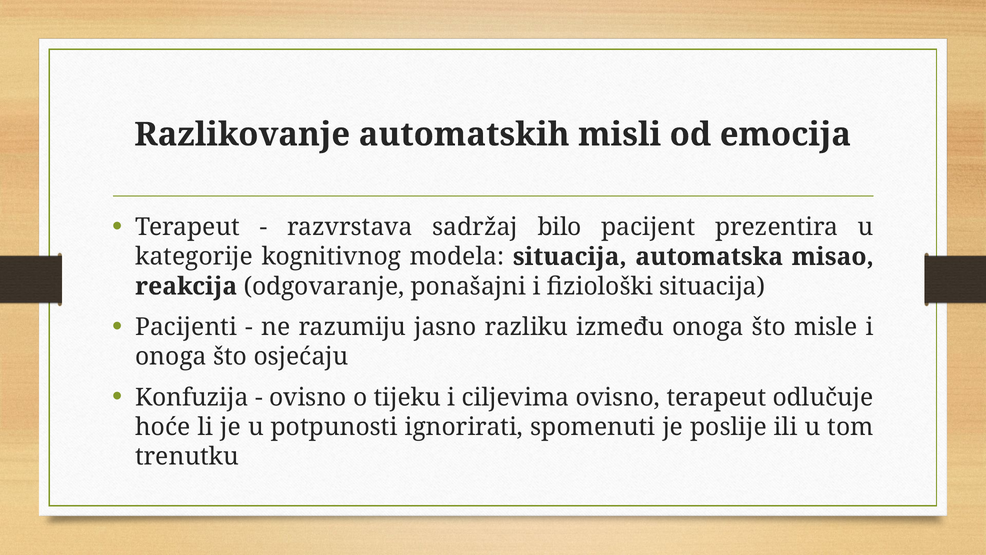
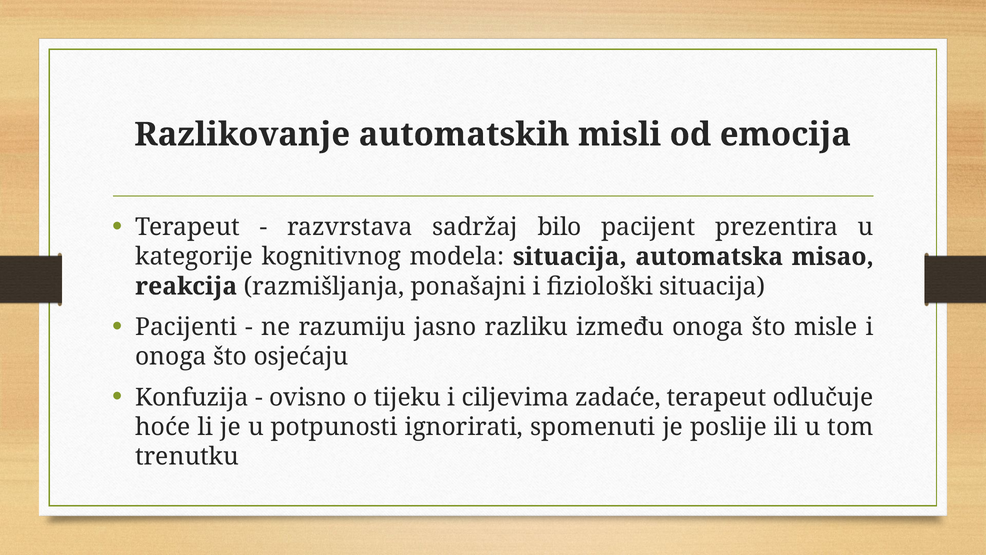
odgovaranje: odgovaranje -> razmišljanja
ciljevima ovisno: ovisno -> zadaće
